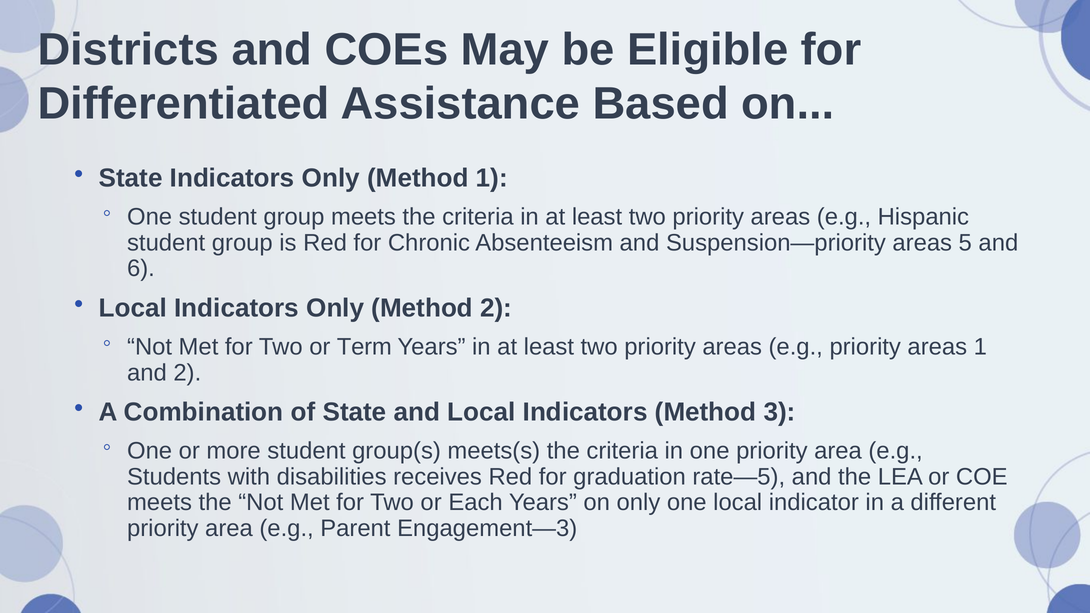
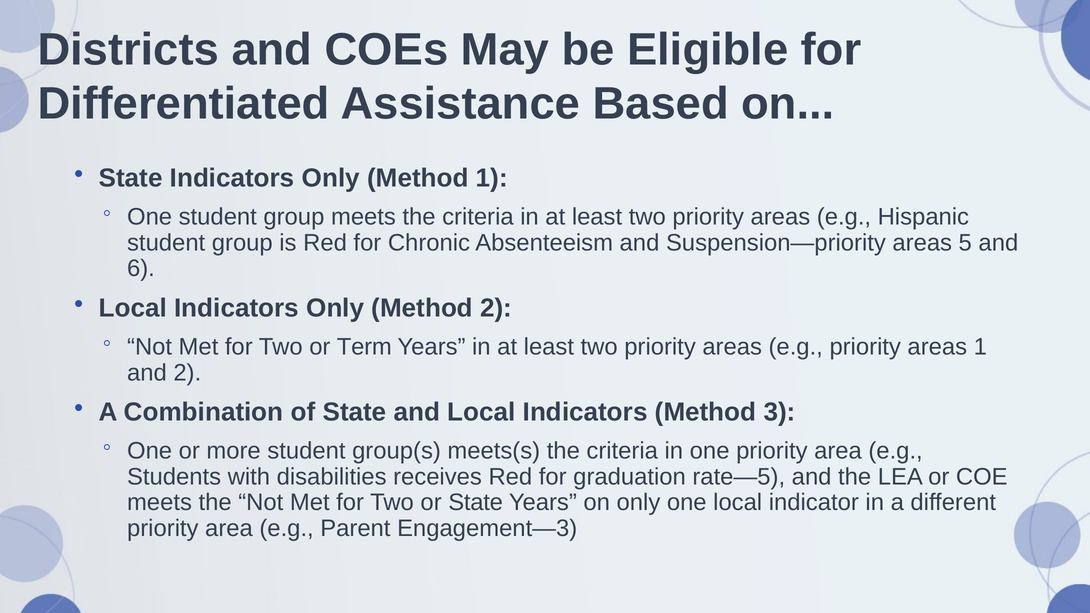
or Each: Each -> State
